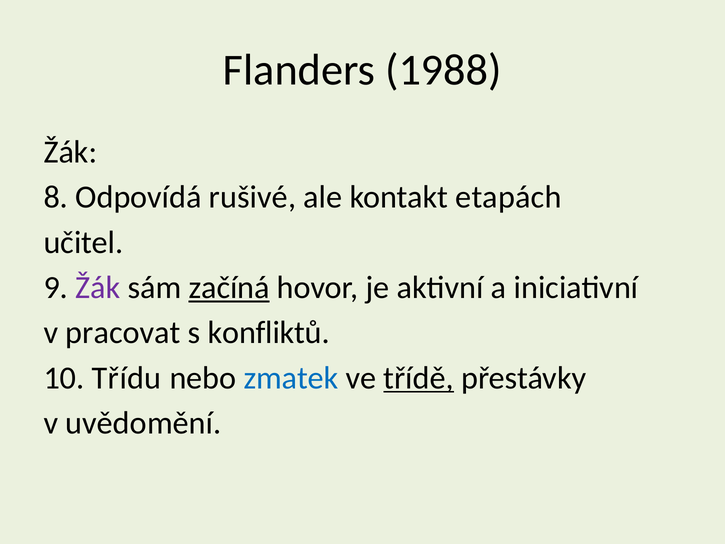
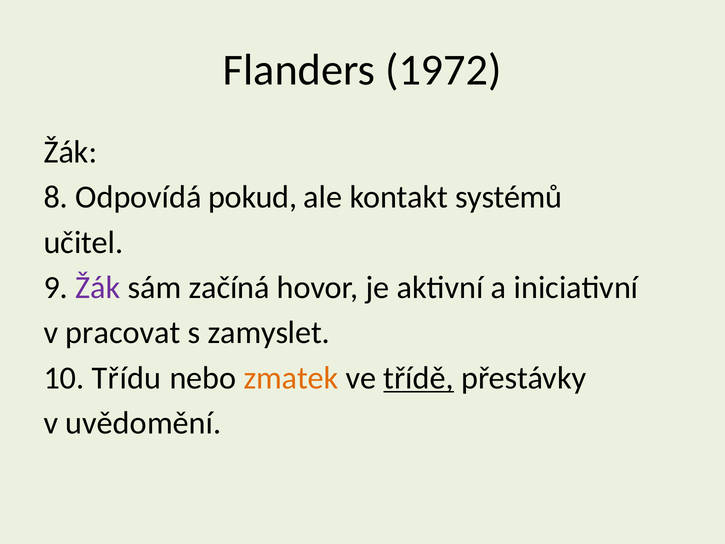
1988: 1988 -> 1972
rušivé: rušivé -> pokud
etapách: etapách -> systémů
začíná underline: present -> none
konfliktů: konfliktů -> zamyslet
zmatek colour: blue -> orange
